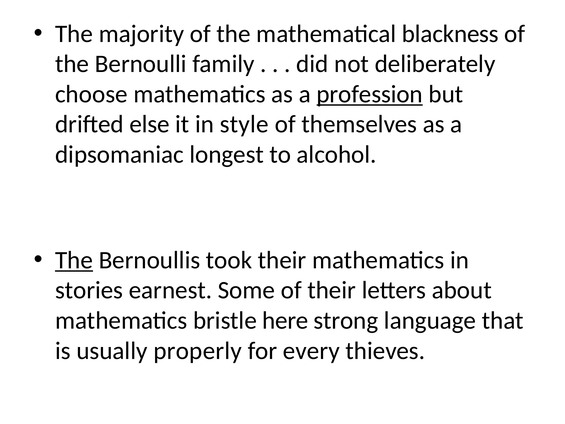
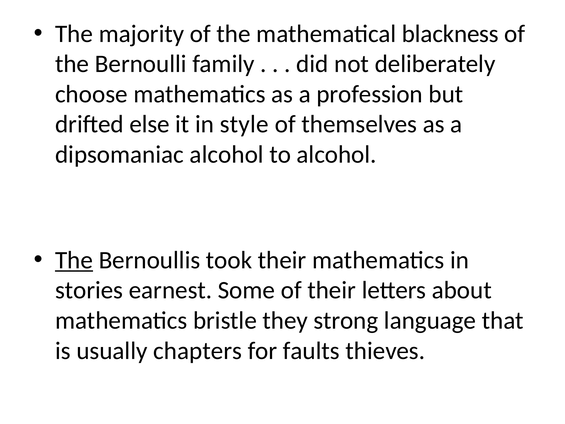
profession underline: present -> none
dipsomaniac longest: longest -> alcohol
here: here -> they
properly: properly -> chapters
every: every -> faults
